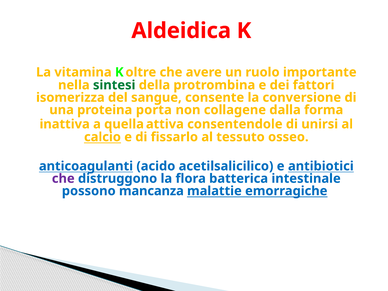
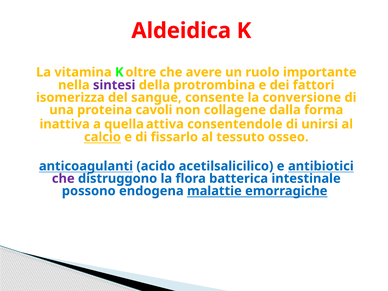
sintesi colour: green -> purple
porta: porta -> cavoli
mancanza: mancanza -> endogena
